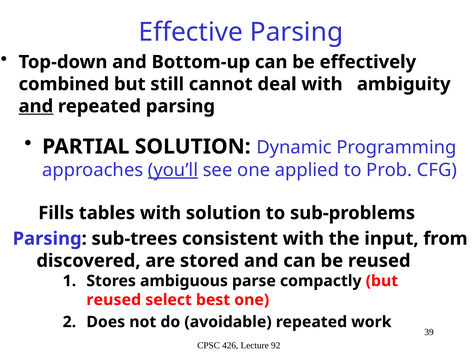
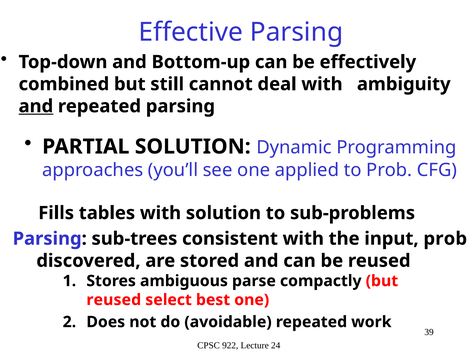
you’ll underline: present -> none
input from: from -> prob
426: 426 -> 922
92: 92 -> 24
